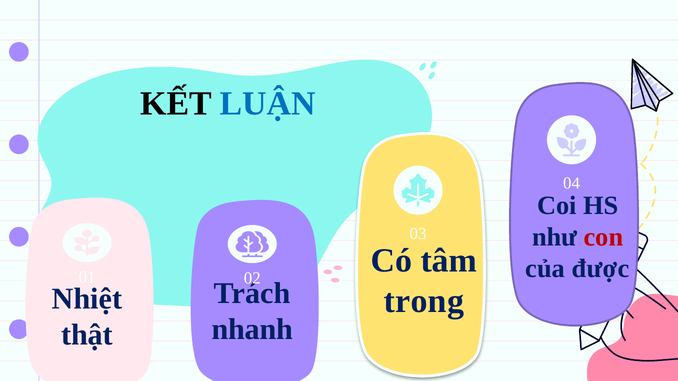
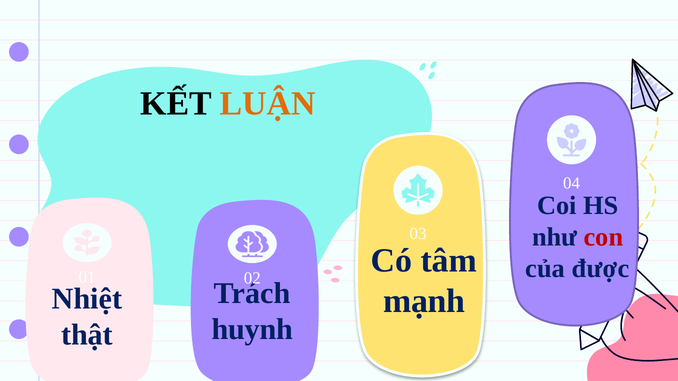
LUẬN colour: blue -> orange
trong: trong -> mạnh
nhanh: nhanh -> huynh
